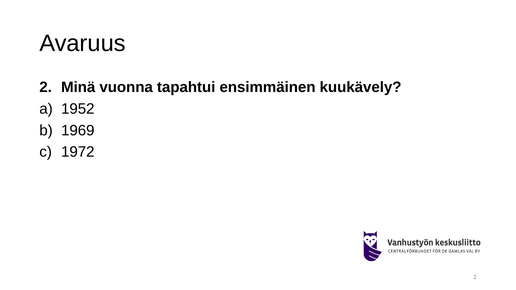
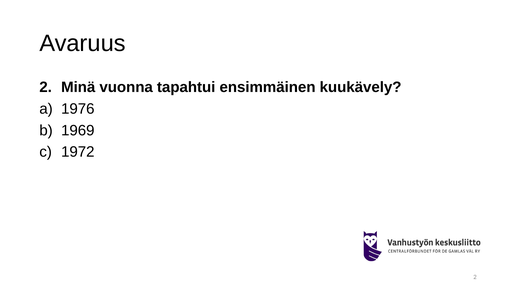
1952: 1952 -> 1976
